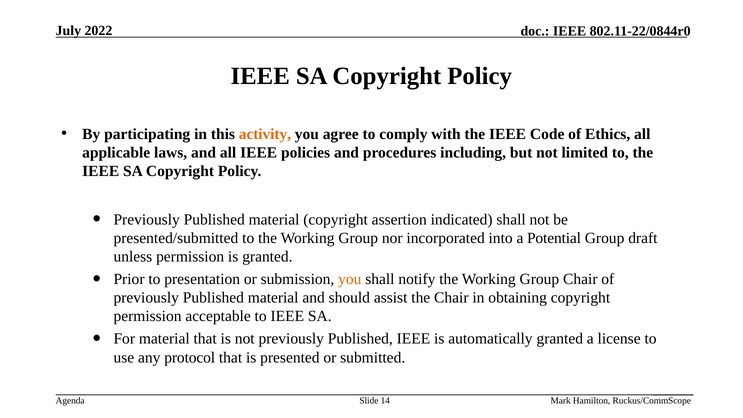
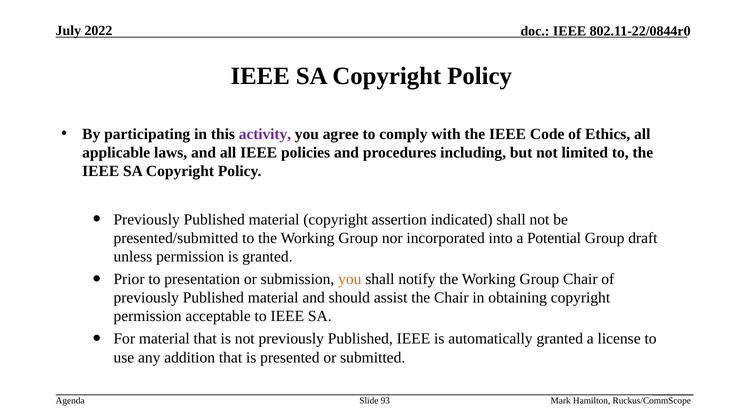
activity colour: orange -> purple
protocol: protocol -> addition
14: 14 -> 93
